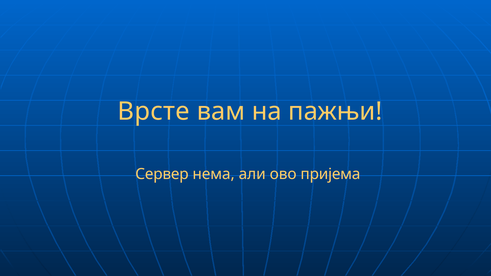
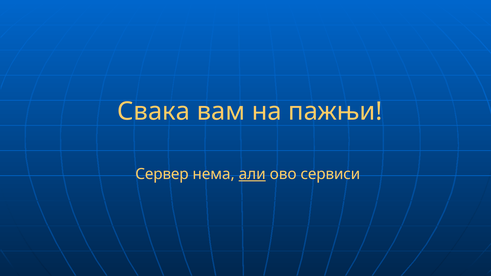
Врсте: Врсте -> Свака
али underline: none -> present
пријема: пријема -> сервиси
